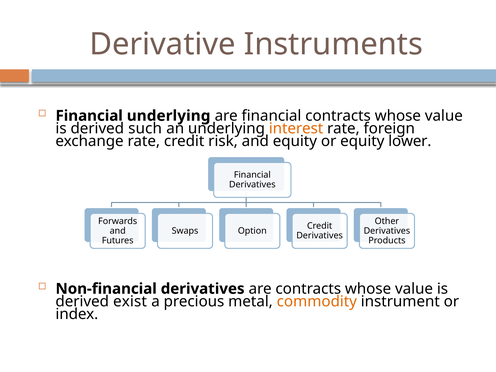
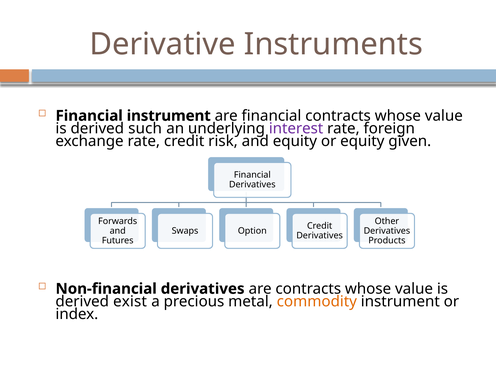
Financial underlying: underlying -> instrument
interest colour: orange -> purple
lower: lower -> given
